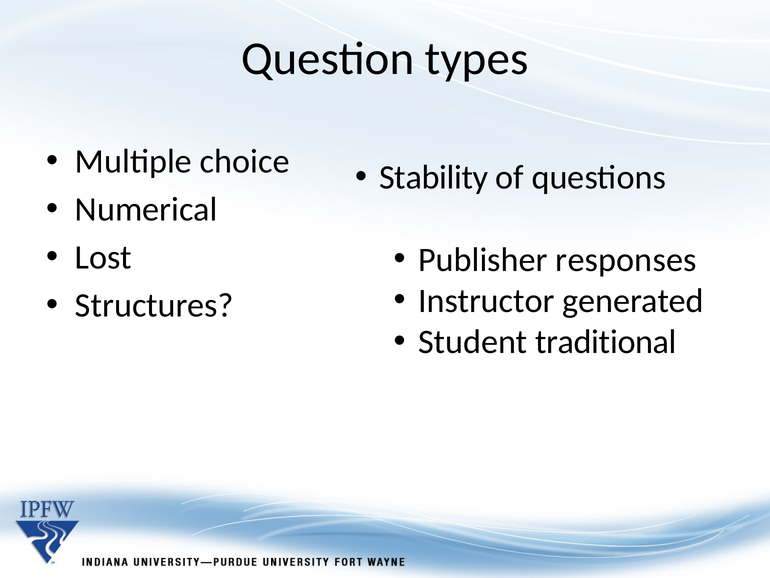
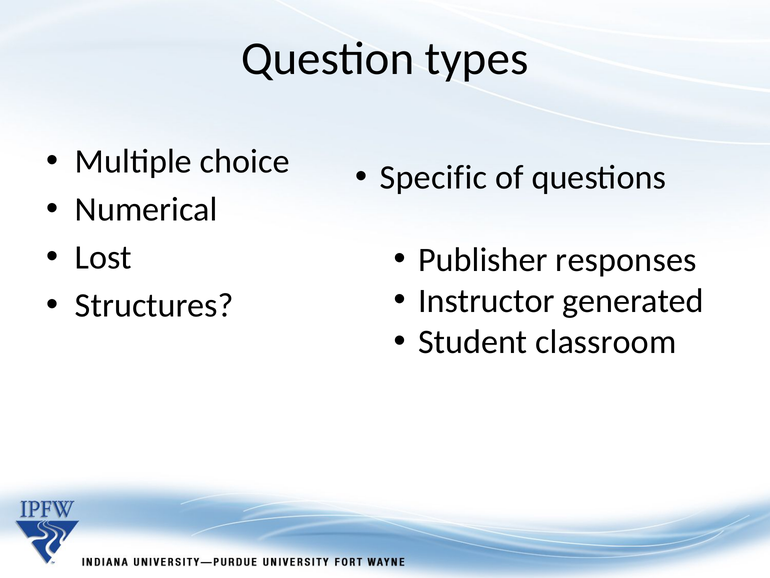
Stability: Stability -> Specific
traditional: traditional -> classroom
